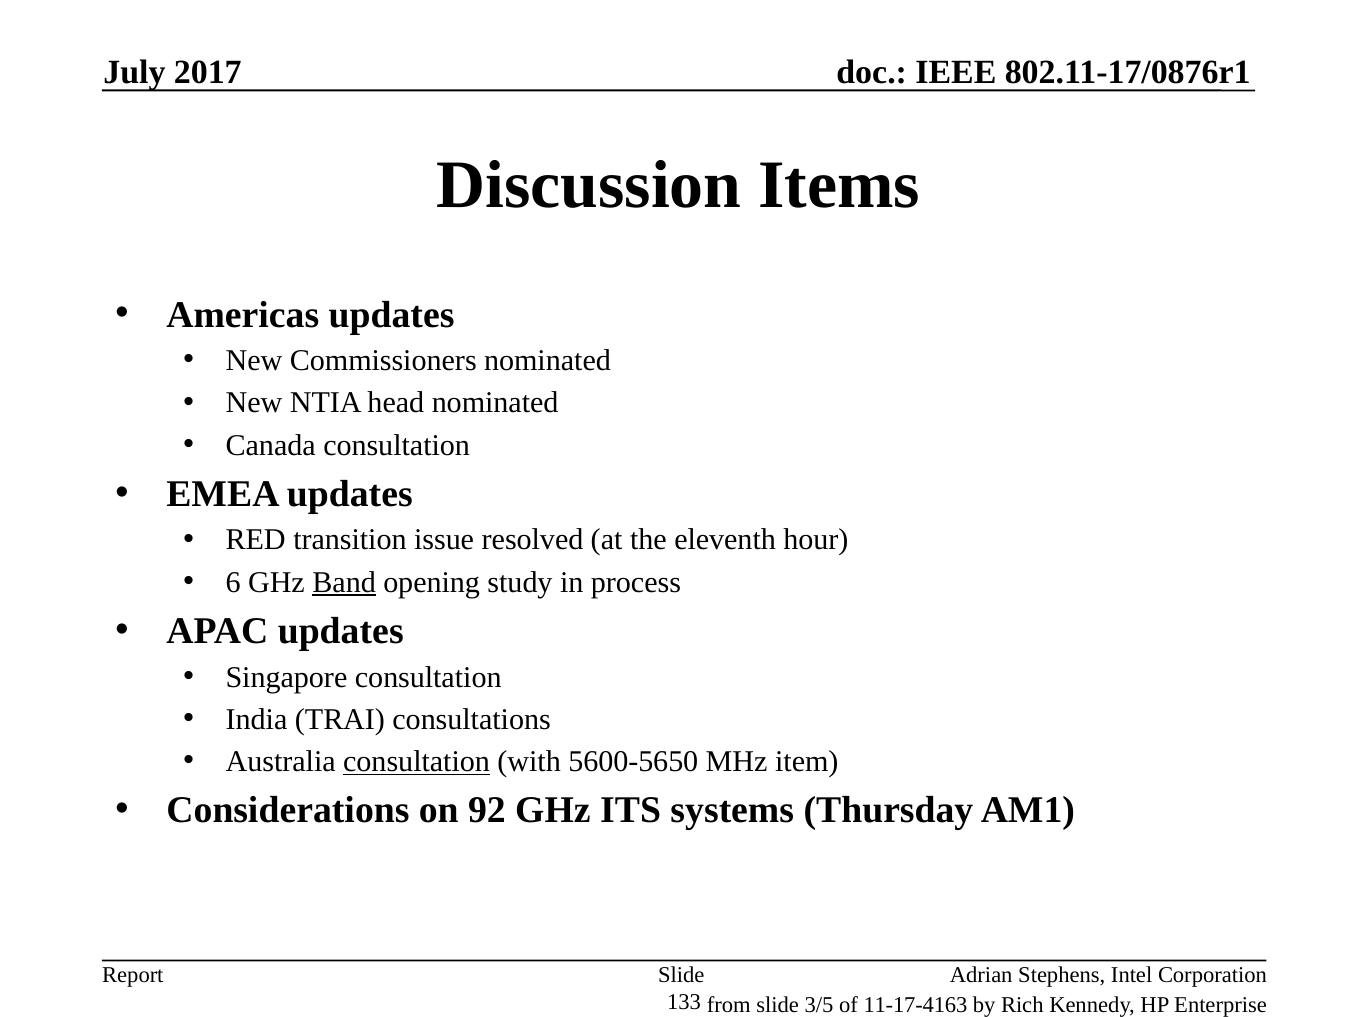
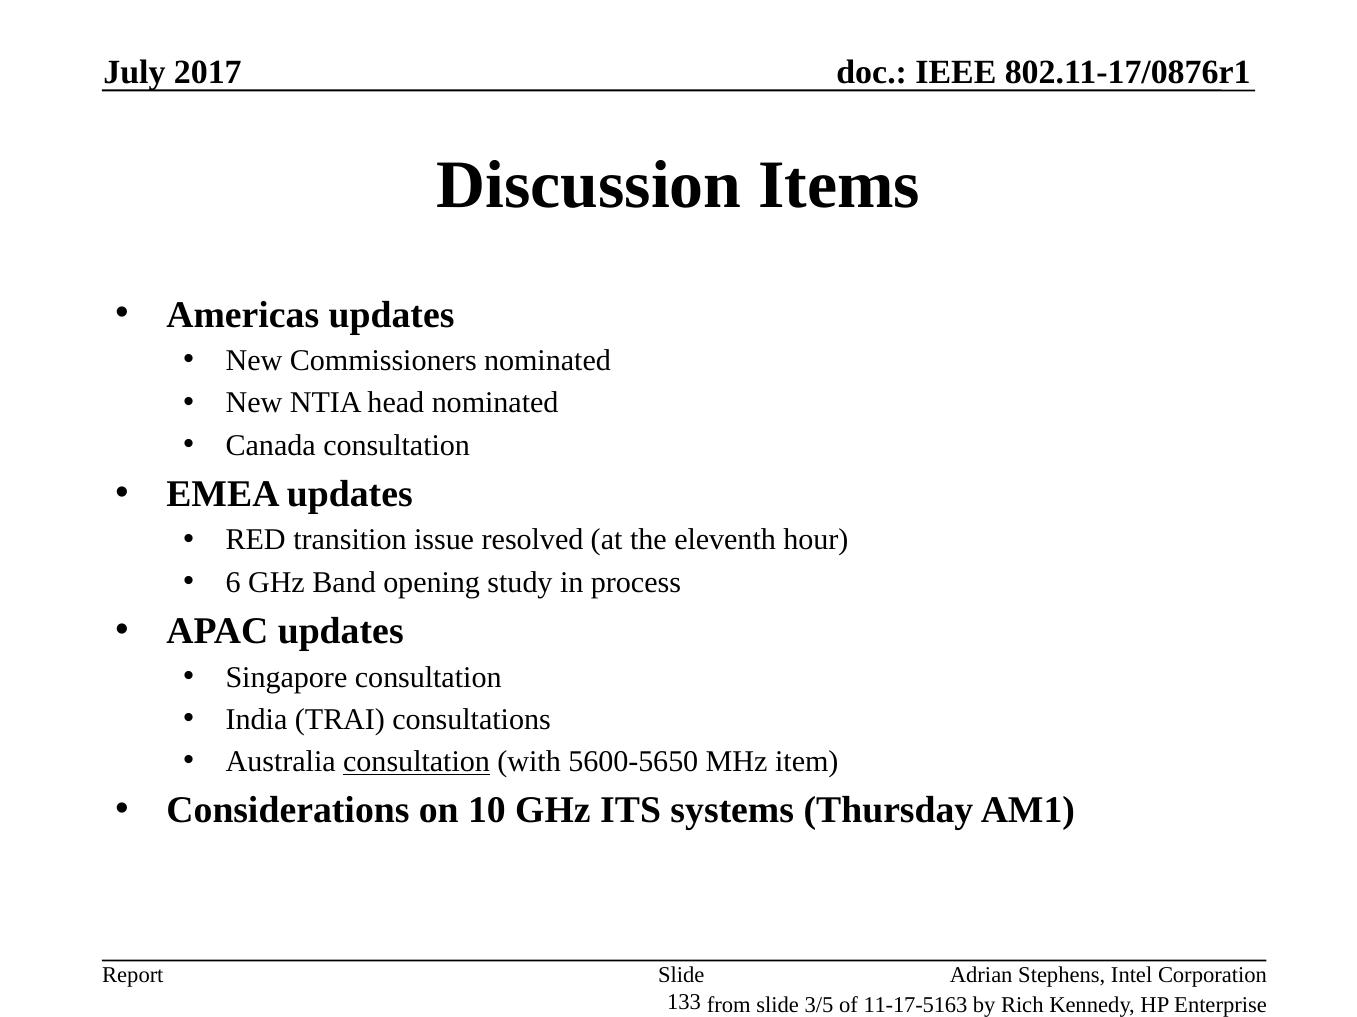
Band underline: present -> none
92: 92 -> 10
11-17-4163: 11-17-4163 -> 11-17-5163
